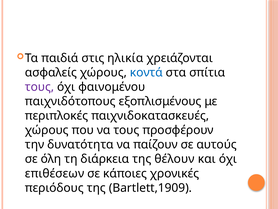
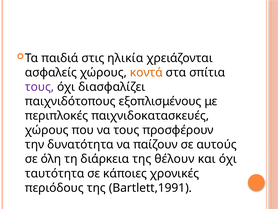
κοντά colour: blue -> orange
φαινομένου: φαινομένου -> διασφαλίζει
επιθέσεων: επιθέσεων -> ταυτότητα
Bartlett,1909: Bartlett,1909 -> Bartlett,1991
